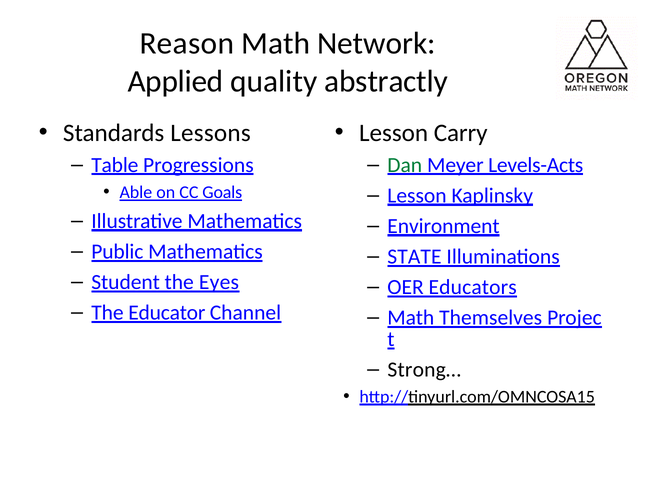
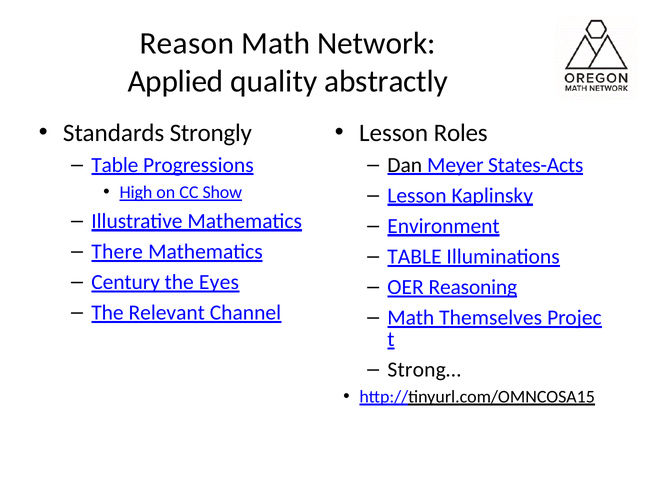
Lessons: Lessons -> Strongly
Carry: Carry -> Roles
Dan colour: green -> black
Levels-Acts: Levels-Acts -> States-Acts
Able: Able -> High
Goals: Goals -> Show
Public: Public -> There
STATE at (414, 257): STATE -> TABLE
Student: Student -> Century
Educators: Educators -> Reasoning
Educator: Educator -> Relevant
